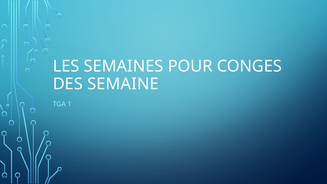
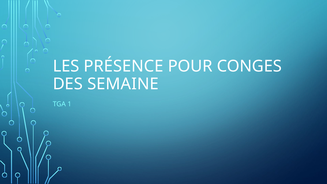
SEMAINES: SEMAINES -> PRÉSENCE
